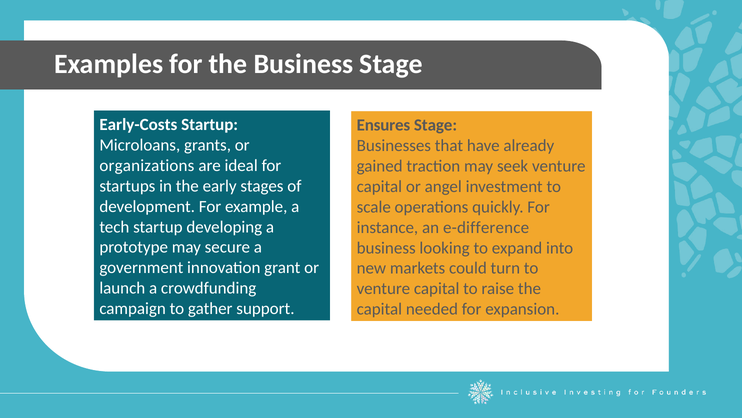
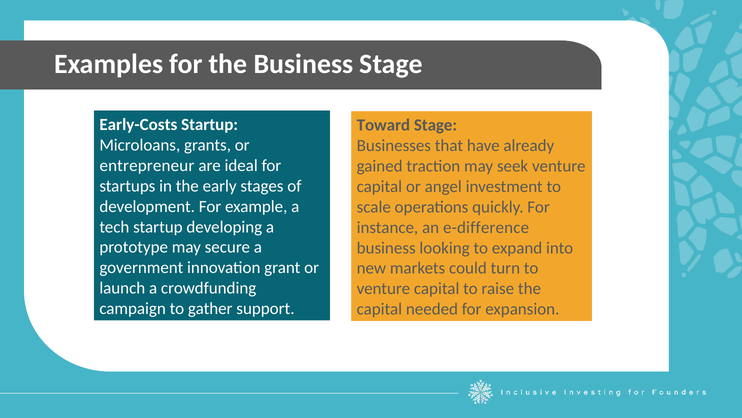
Ensures: Ensures -> Toward
organizations: organizations -> entrepreneur
